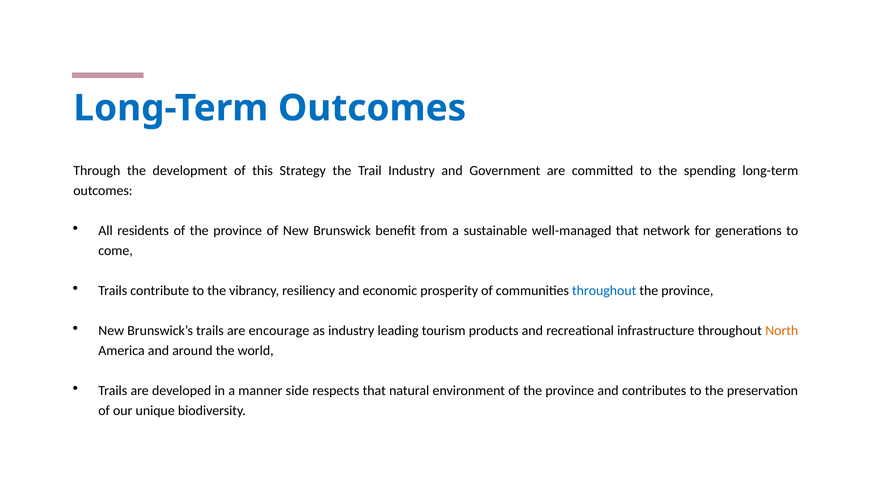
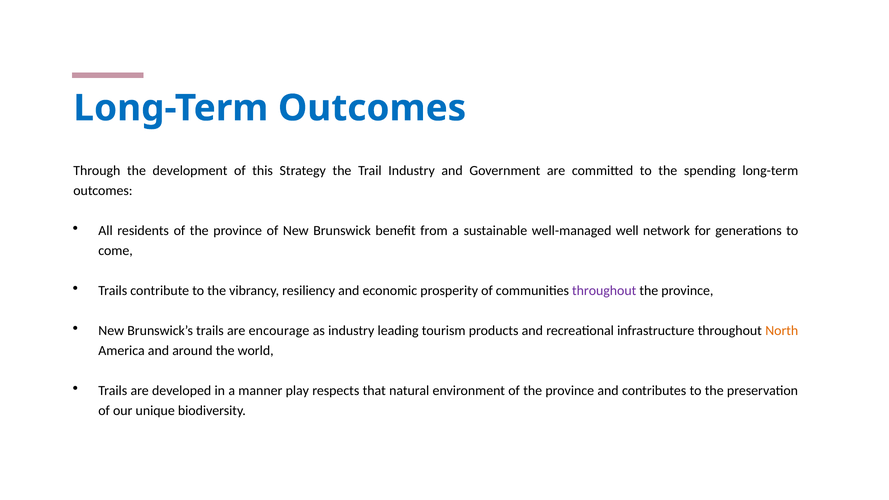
well-managed that: that -> well
throughout at (604, 291) colour: blue -> purple
side: side -> play
